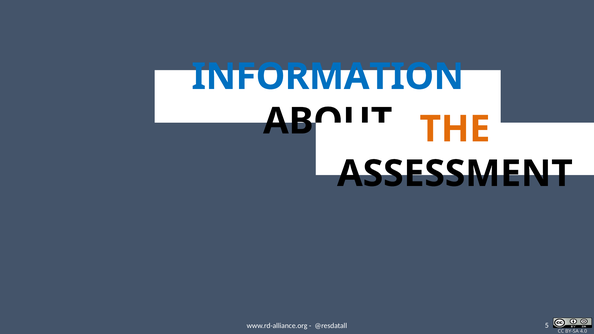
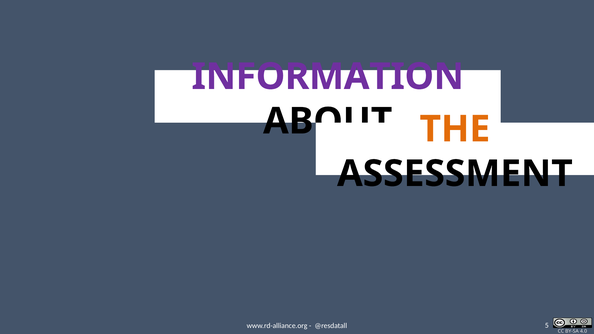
INFORMATION colour: blue -> purple
